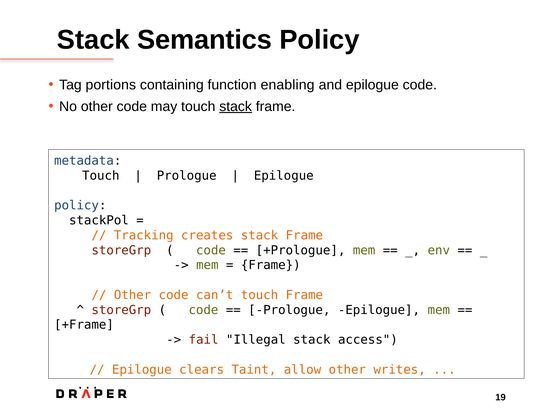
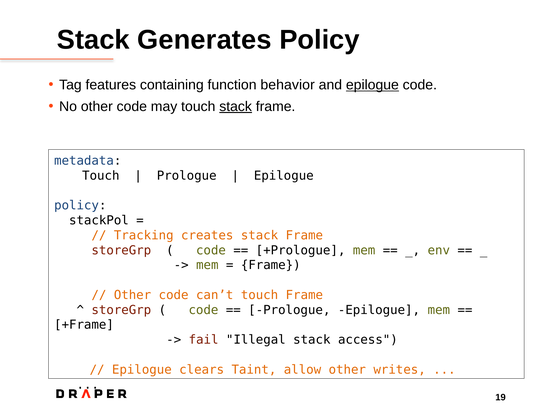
Semantics: Semantics -> Generates
portions: portions -> features
enabling: enabling -> behavior
epilogue at (372, 85) underline: none -> present
